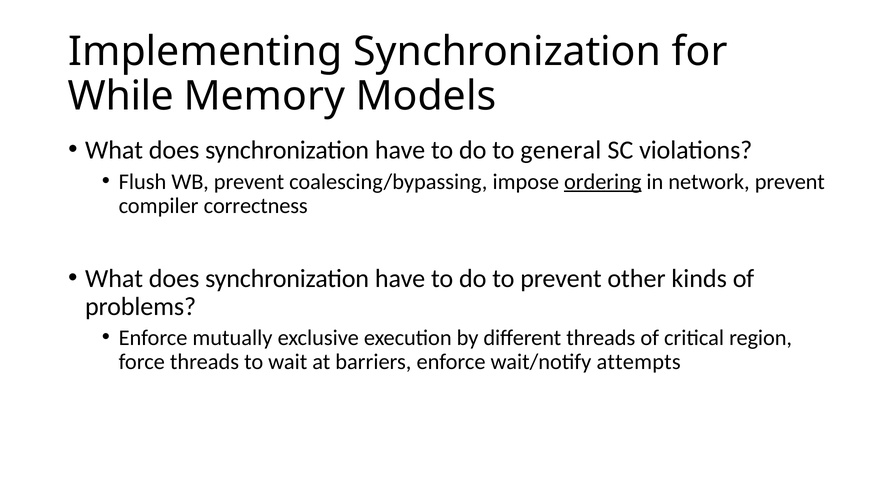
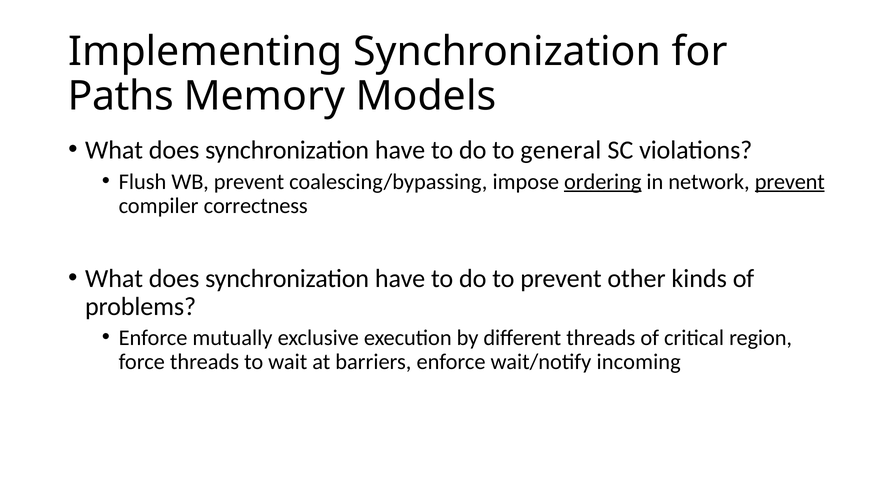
While: While -> Paths
prevent at (790, 182) underline: none -> present
attempts: attempts -> incoming
